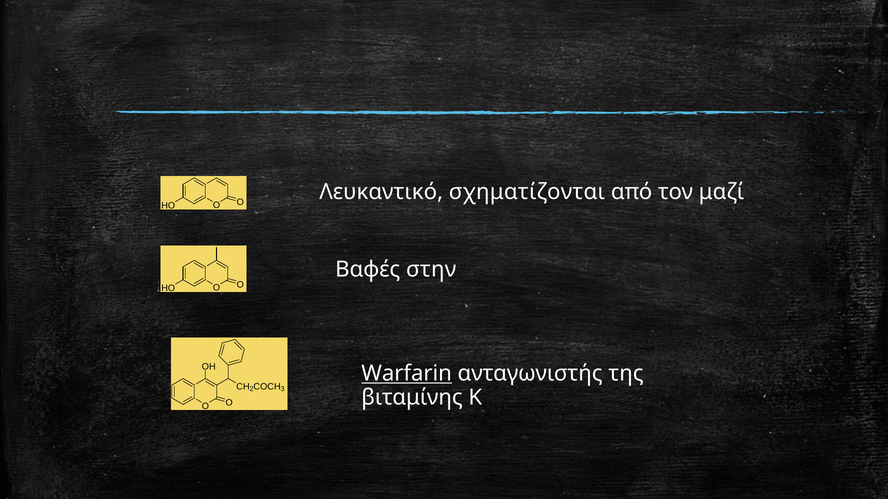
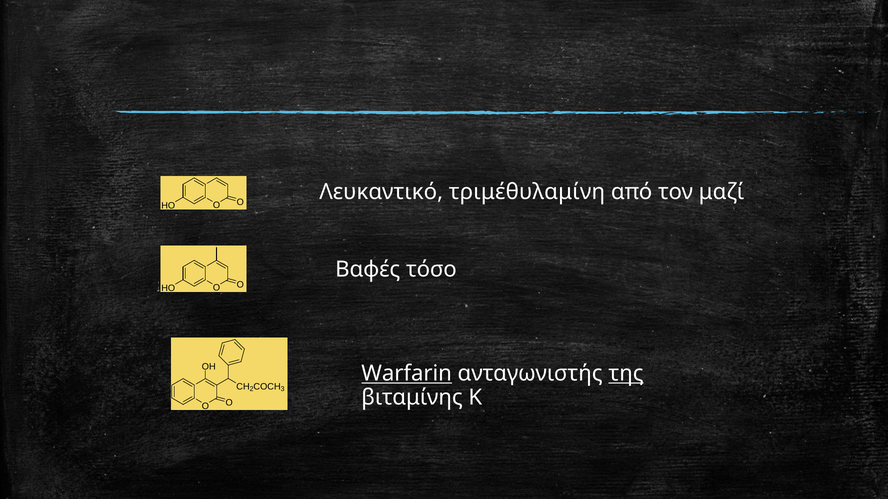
σχηματίζονται: σχηματίζονται -> τριμέθυλαμίνη
στην: στην -> τόσο
της underline: none -> present
